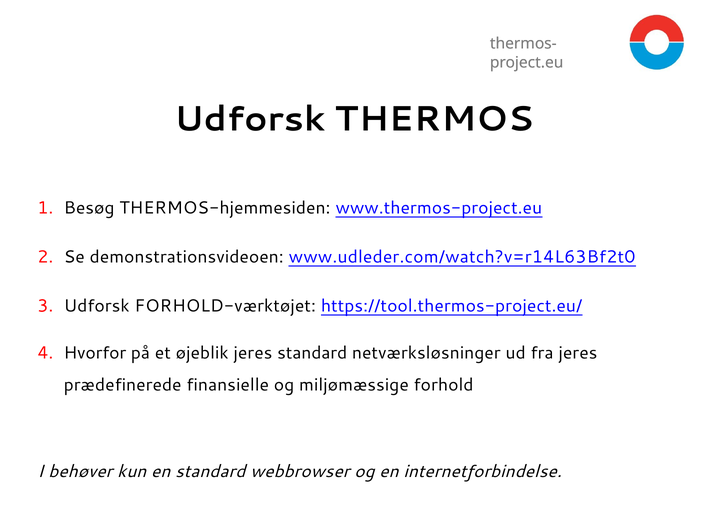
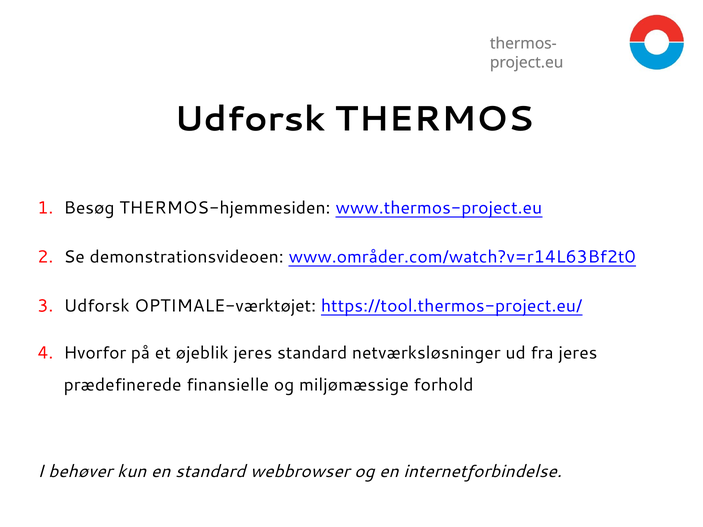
www.udleder.com/watch?v=r14L63Bf2t0: www.udleder.com/watch?v=r14L63Bf2t0 -> www.områder.com/watch?v=r14L63Bf2t0
FORHOLD-værktøjet: FORHOLD-værktøjet -> OPTIMALE-værktøjet
